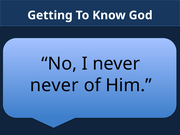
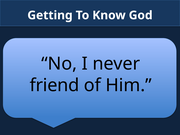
never at (54, 85): never -> friend
